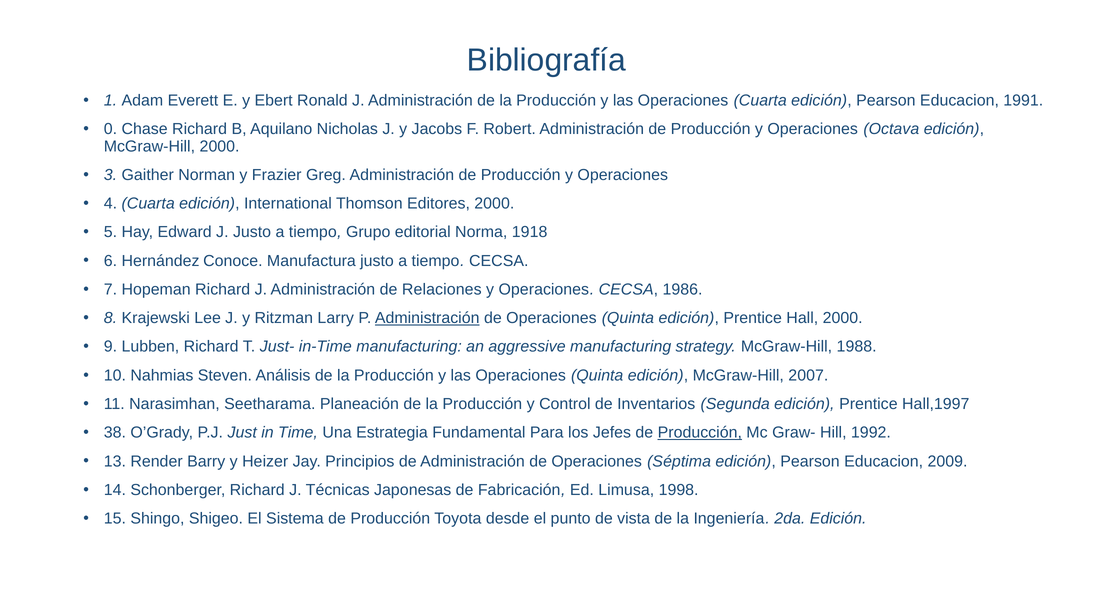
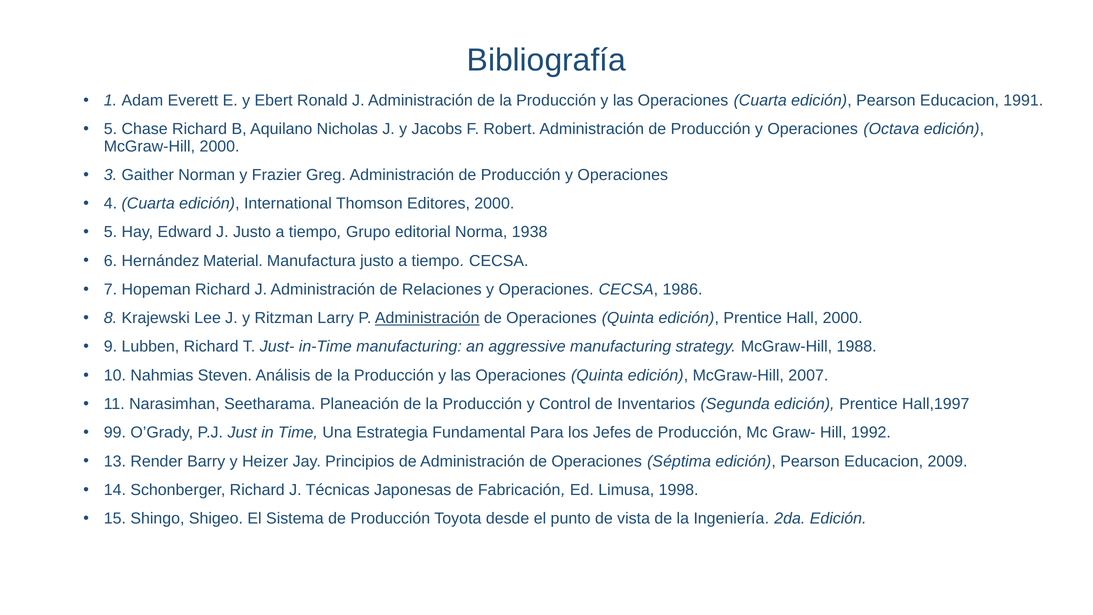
0 at (110, 129): 0 -> 5
1918: 1918 -> 1938
Conoce: Conoce -> Material
38: 38 -> 99
Producción at (700, 432) underline: present -> none
